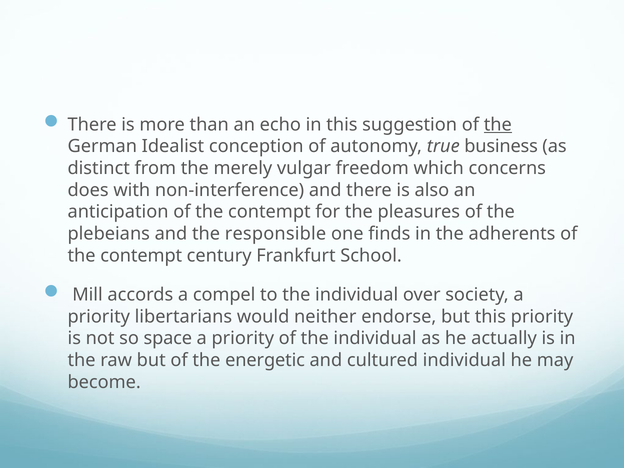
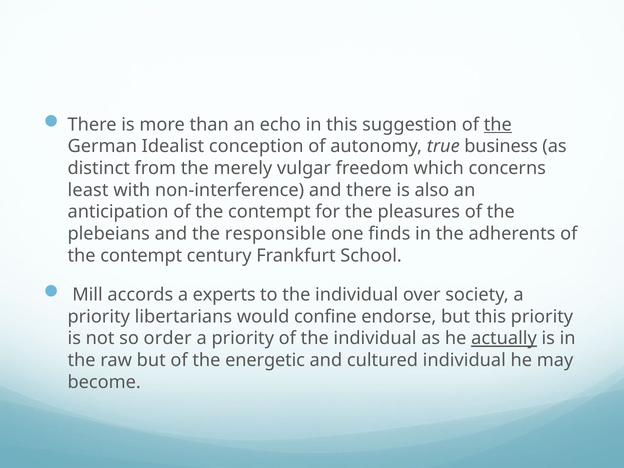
does: does -> least
compel: compel -> experts
neither: neither -> confine
space: space -> order
actually underline: none -> present
